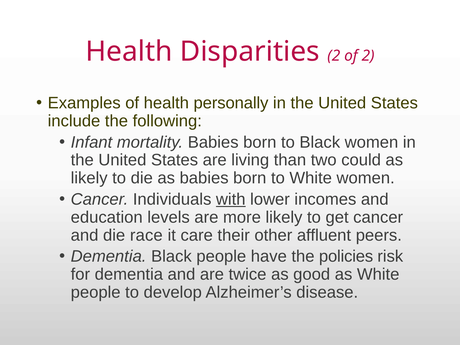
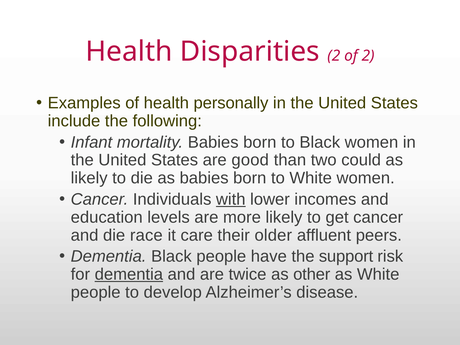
living: living -> good
other: other -> older
policies: policies -> support
dementia at (129, 274) underline: none -> present
good: good -> other
